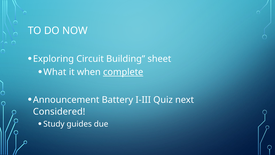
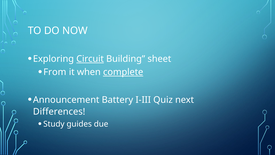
Circuit underline: none -> present
What: What -> From
Considered: Considered -> Differences
